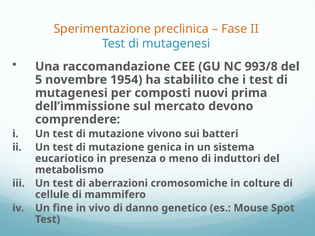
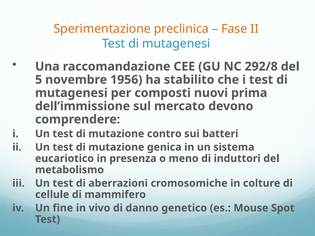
993/8: 993/8 -> 292/8
1954: 1954 -> 1956
vivono: vivono -> contro
